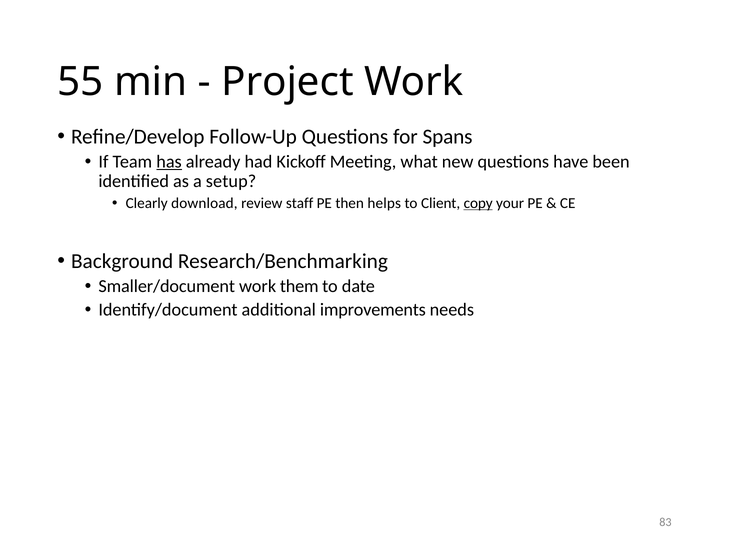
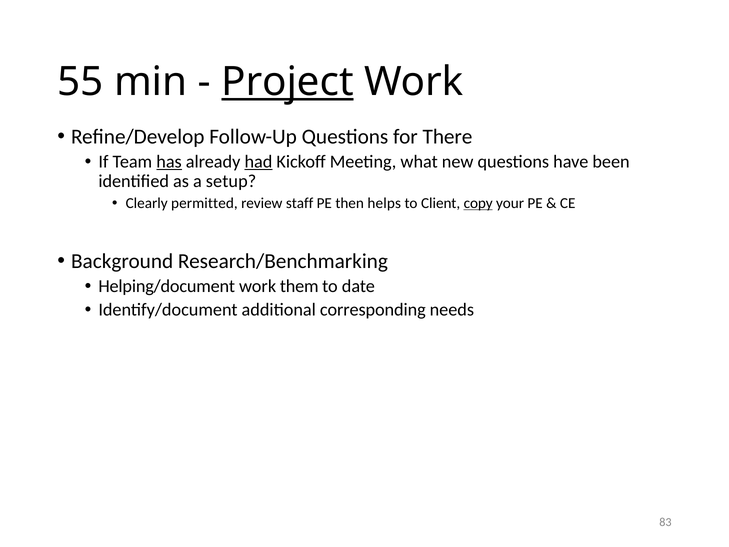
Project underline: none -> present
Spans: Spans -> There
had underline: none -> present
download: download -> permitted
Smaller/document: Smaller/document -> Helping/document
improvements: improvements -> corresponding
